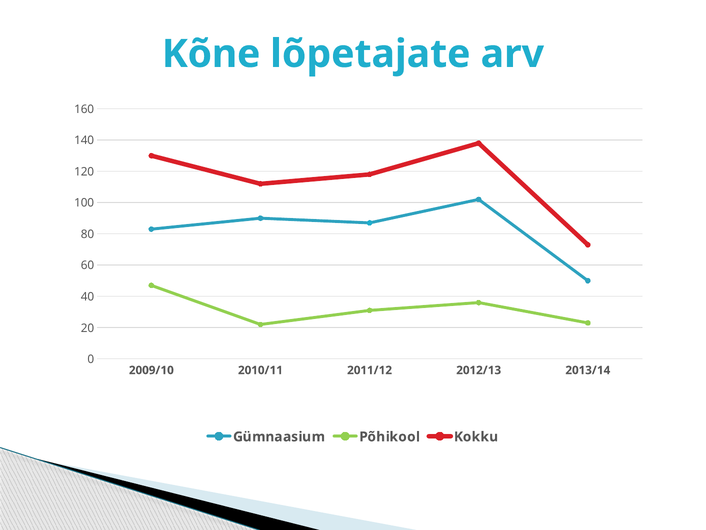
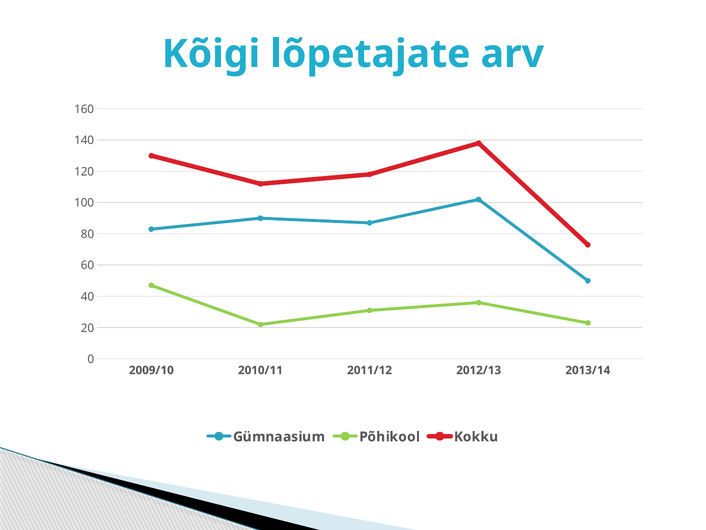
Kõne: Kõne -> Kõigi
